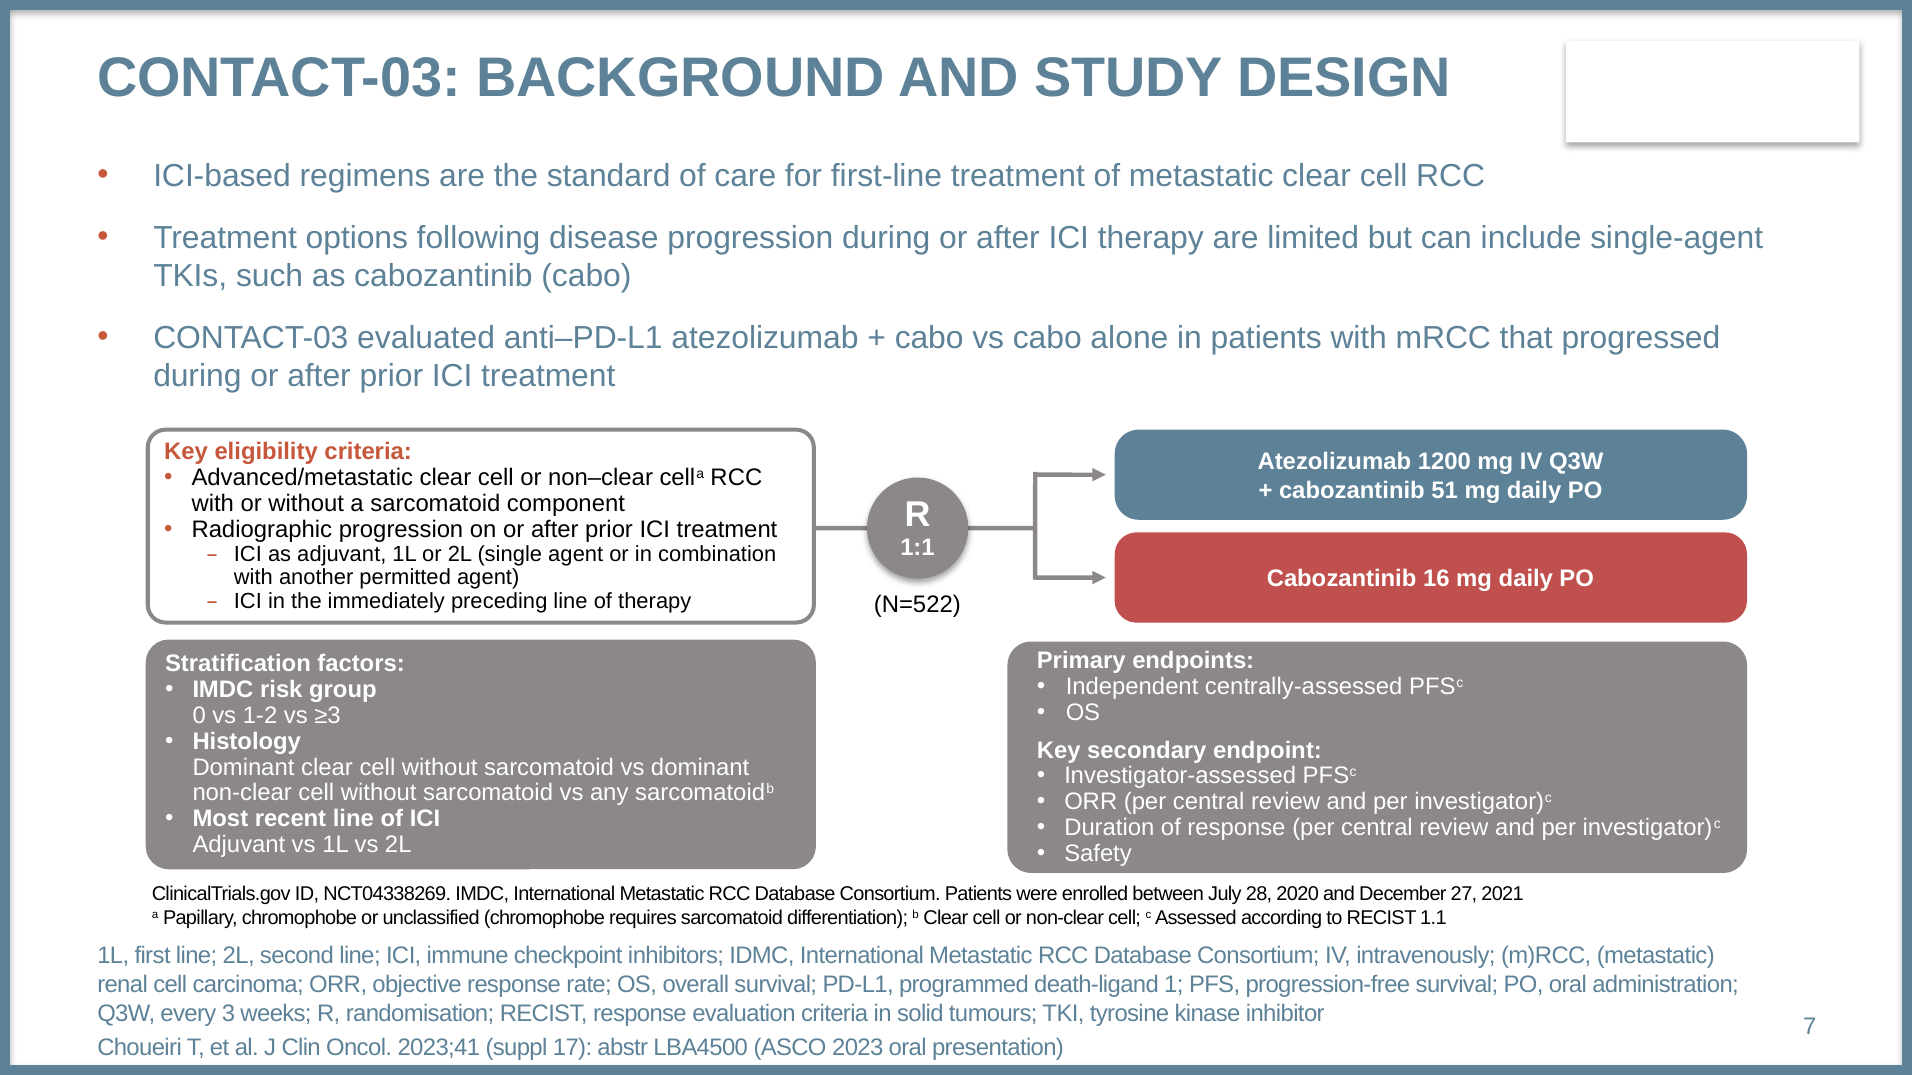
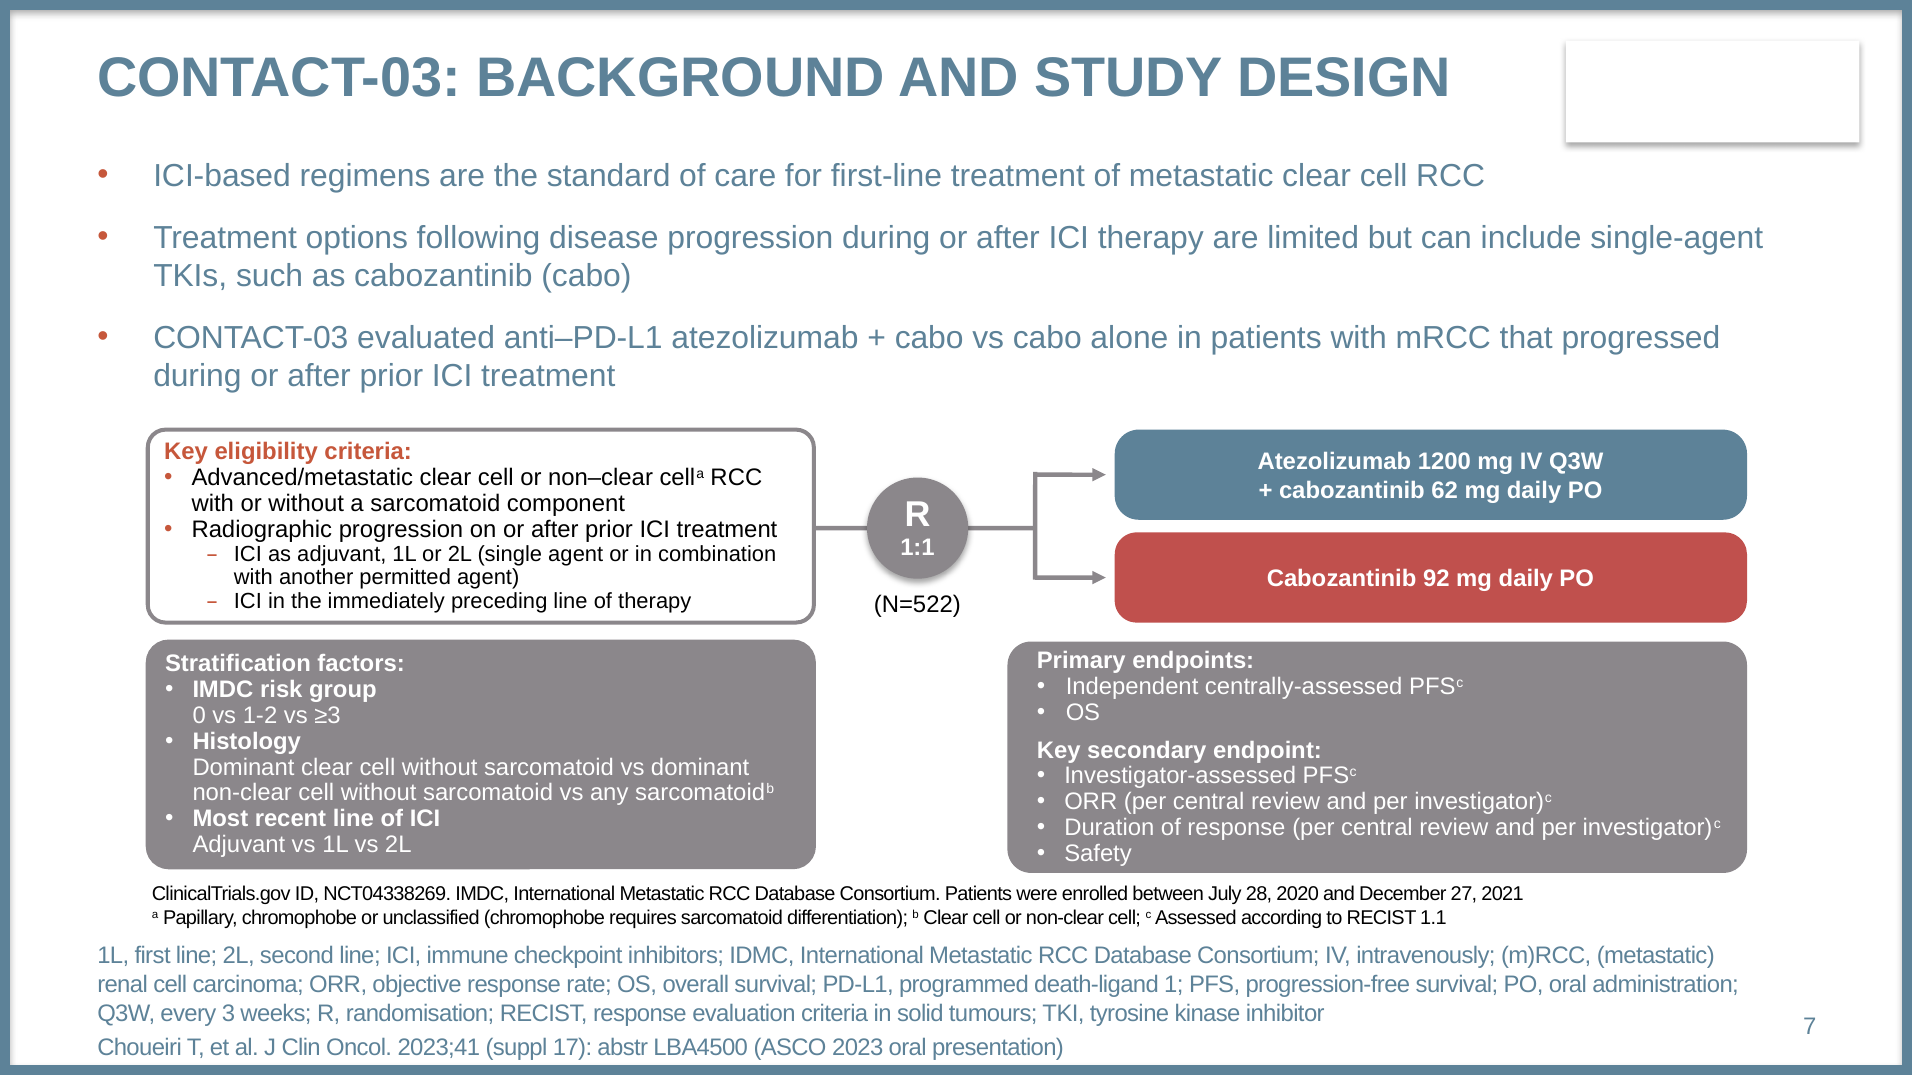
51: 51 -> 62
16: 16 -> 92
